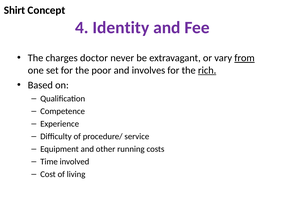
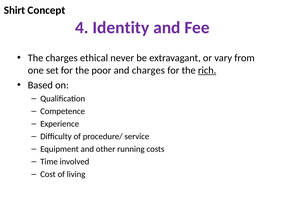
doctor: doctor -> ethical
from underline: present -> none
and involves: involves -> charges
